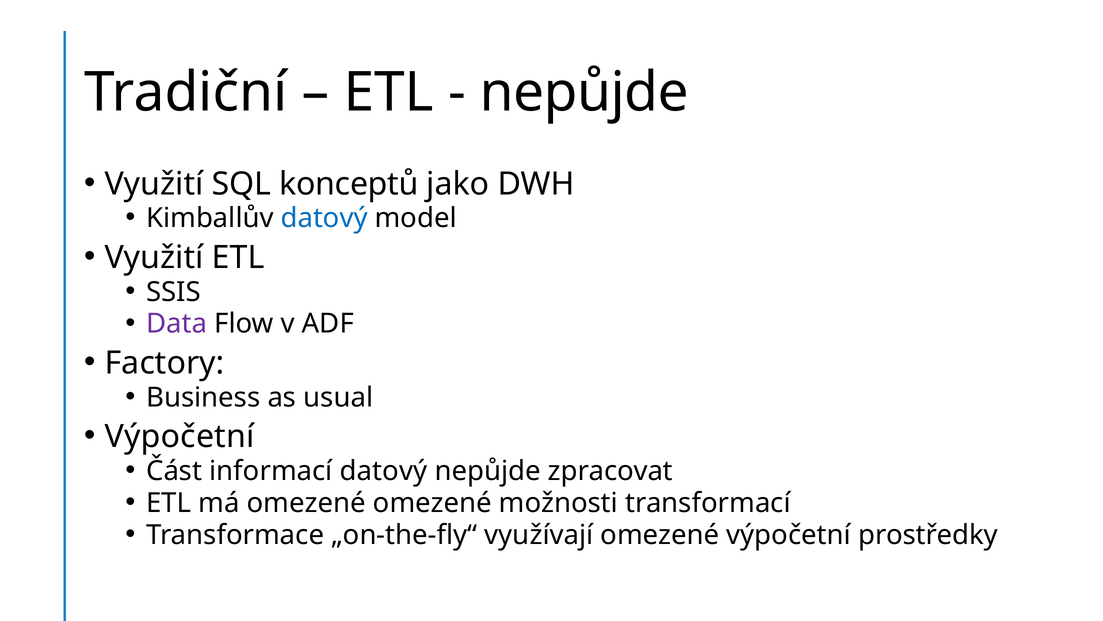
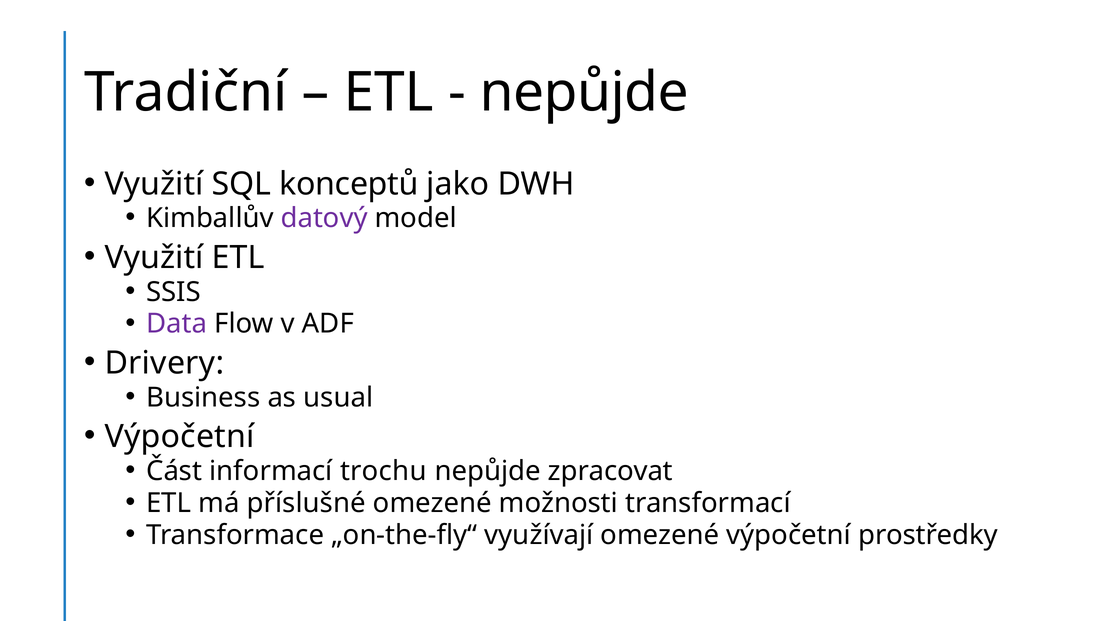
datový at (324, 218) colour: blue -> purple
Factory: Factory -> Drivery
informací datový: datový -> trochu
má omezené: omezené -> příslušné
